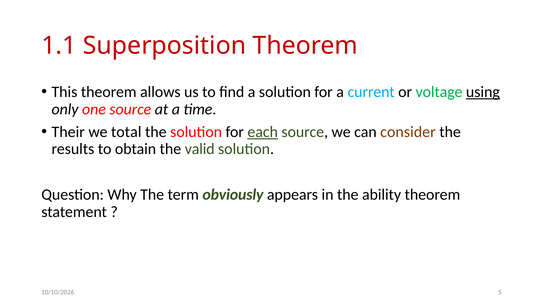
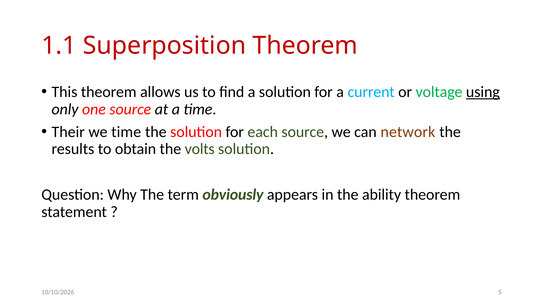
we total: total -> time
each underline: present -> none
consider: consider -> network
valid: valid -> volts
